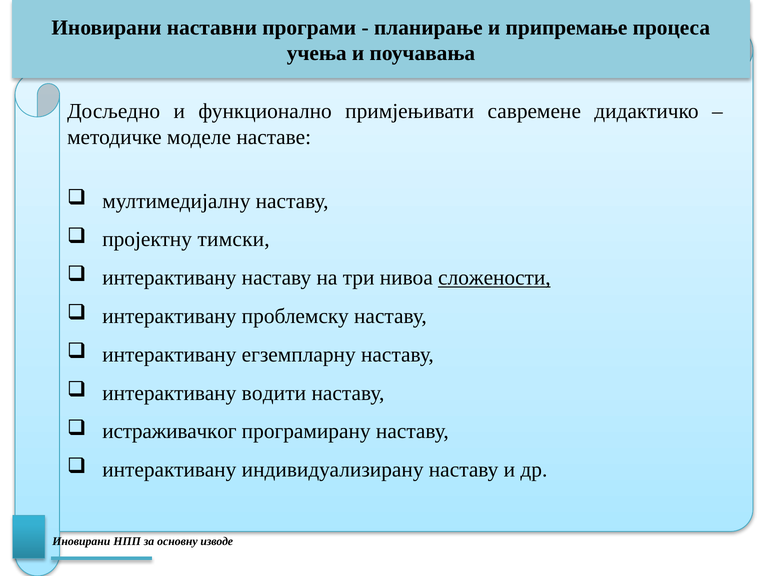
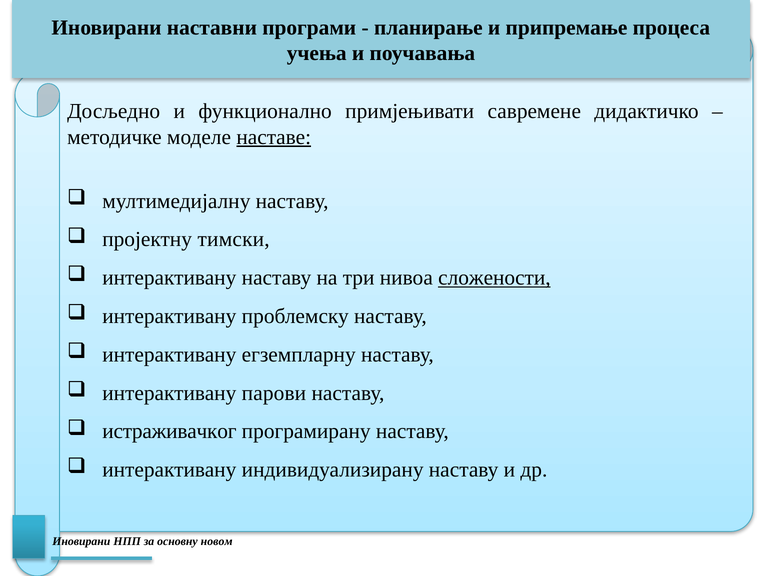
наставе underline: none -> present
водити: водити -> парови
изводе: изводе -> новом
